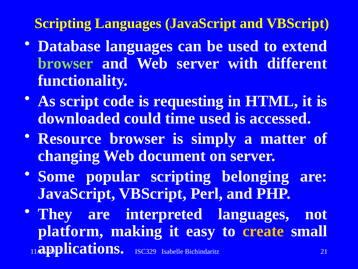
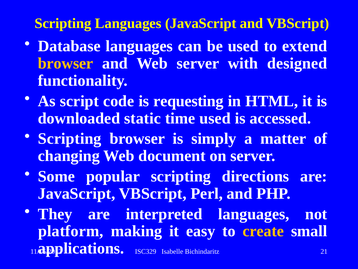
browser at (66, 63) colour: light green -> yellow
different: different -> designed
could: could -> static
Resource at (70, 138): Resource -> Scripting
belonging: belonging -> directions
